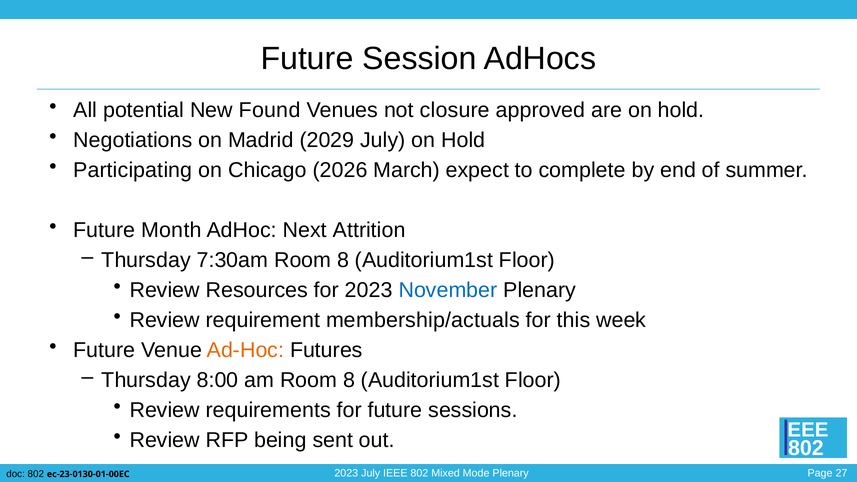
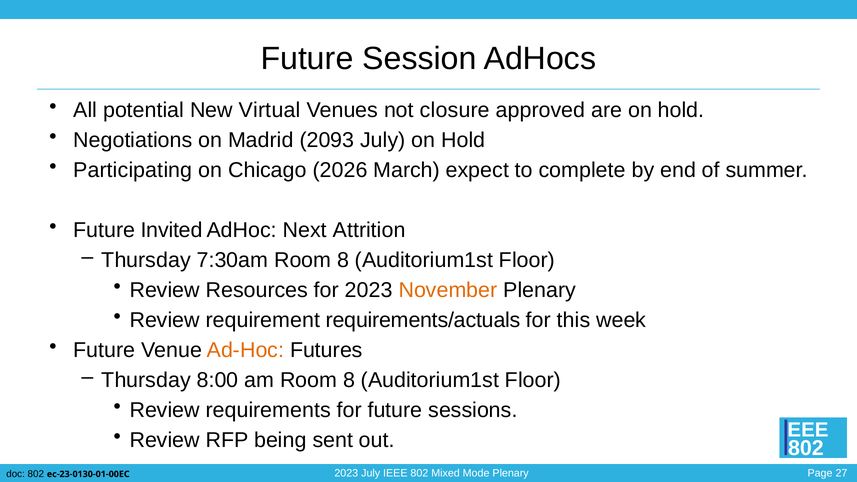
Found: Found -> Virtual
2029: 2029 -> 2093
Month: Month -> Invited
November colour: blue -> orange
membership/actuals: membership/actuals -> requirements/actuals
